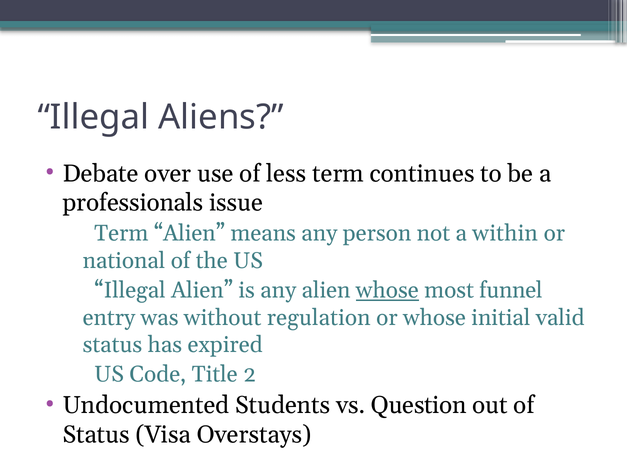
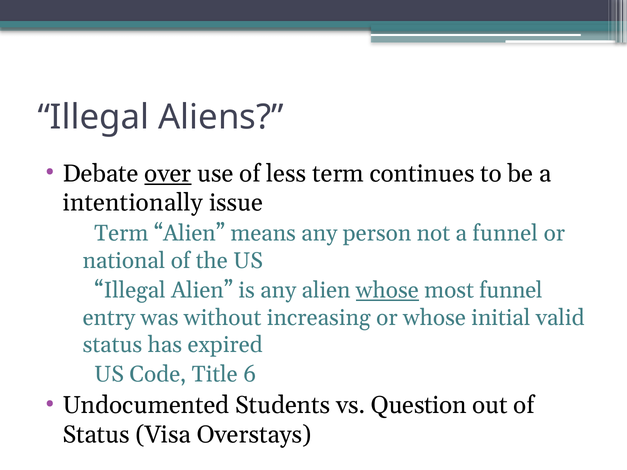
over underline: none -> present
professionals: professionals -> intentionally
a within: within -> funnel
regulation: regulation -> increasing
2: 2 -> 6
